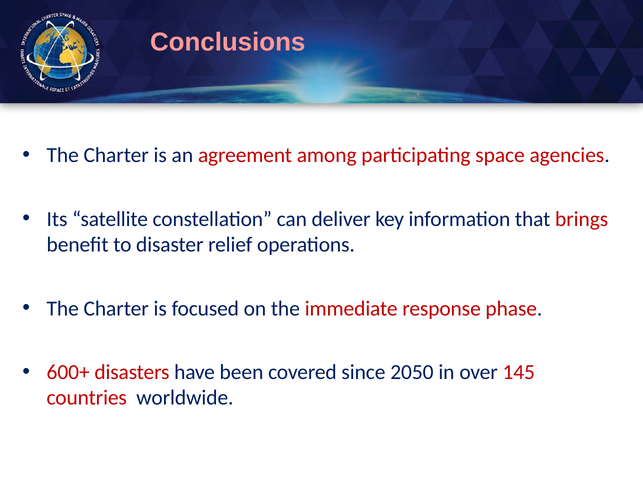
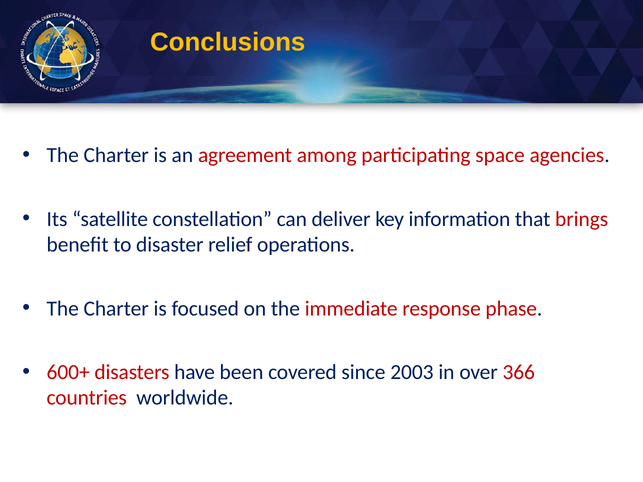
Conclusions colour: pink -> yellow
2050: 2050 -> 2003
145: 145 -> 366
